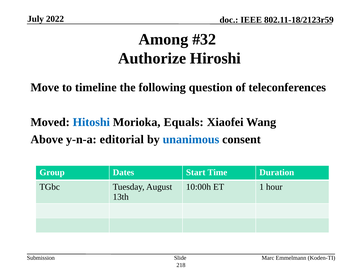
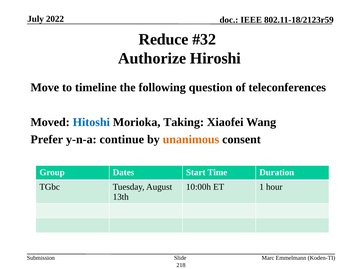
Among: Among -> Reduce
Equals: Equals -> Taking
Above: Above -> Prefer
editorial: editorial -> continue
unanimous colour: blue -> orange
